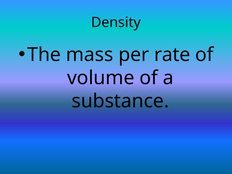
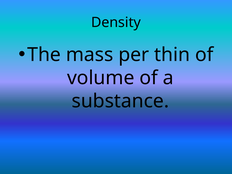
rate: rate -> thin
